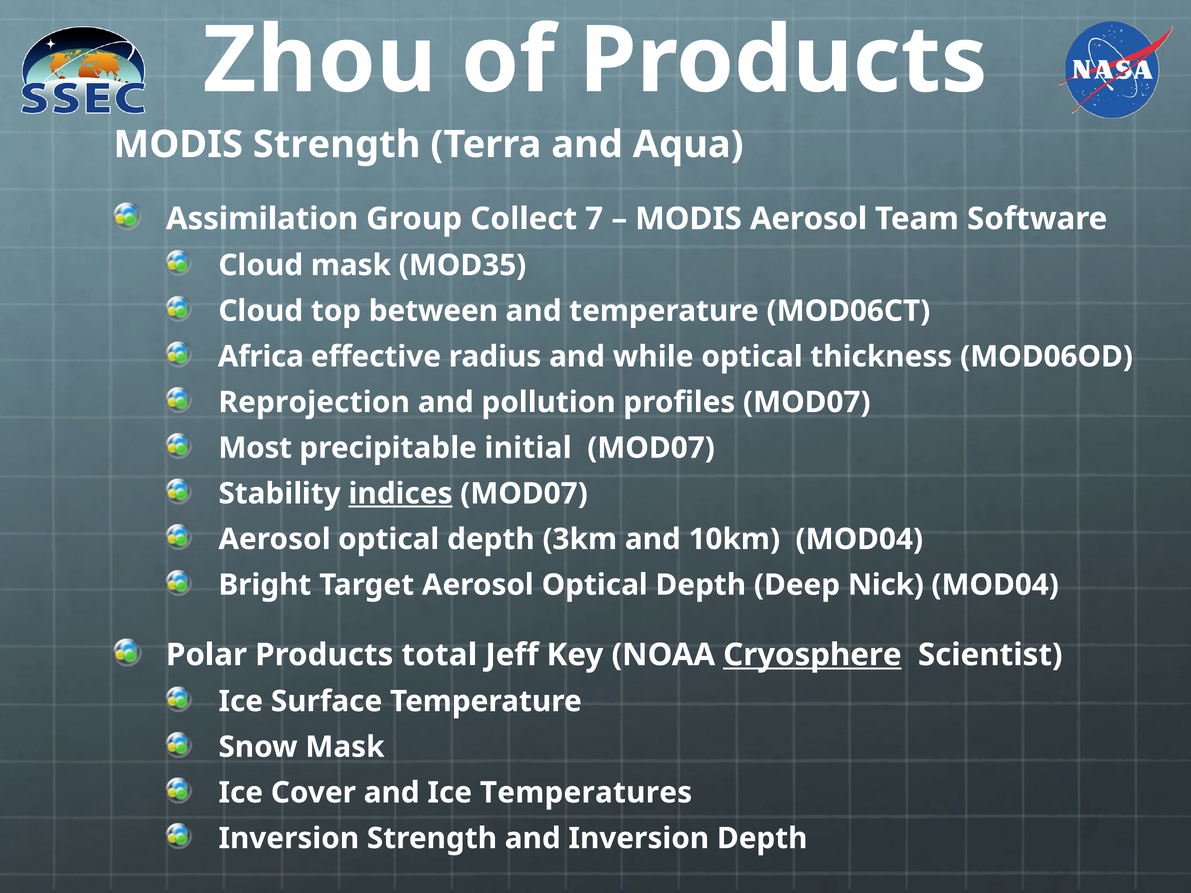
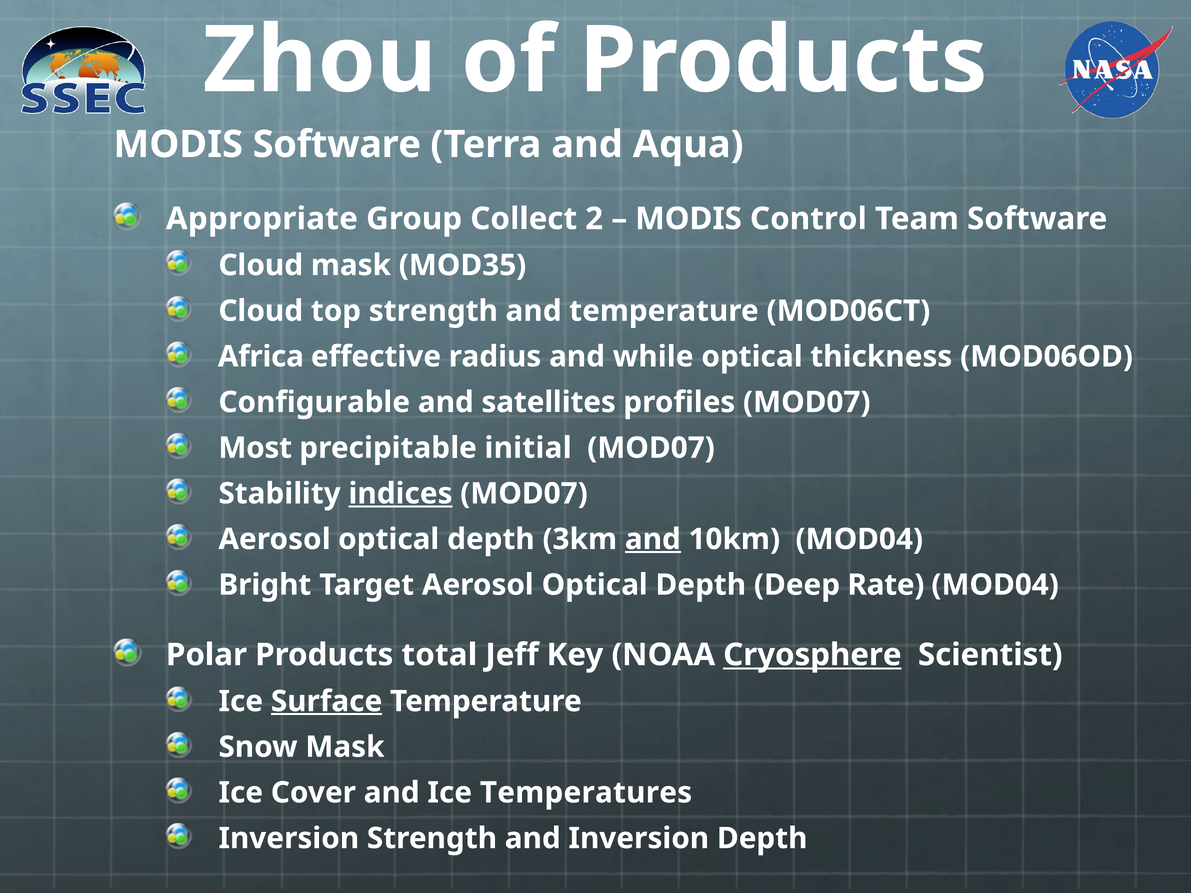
MODIS Strength: Strength -> Software
Assimilation: Assimilation -> Appropriate
7: 7 -> 2
MODIS Aerosol: Aerosol -> Control
top between: between -> strength
Reprojection: Reprojection -> Configurable
pollution: pollution -> satellites
and at (653, 539) underline: none -> present
Nick: Nick -> Rate
Surface underline: none -> present
